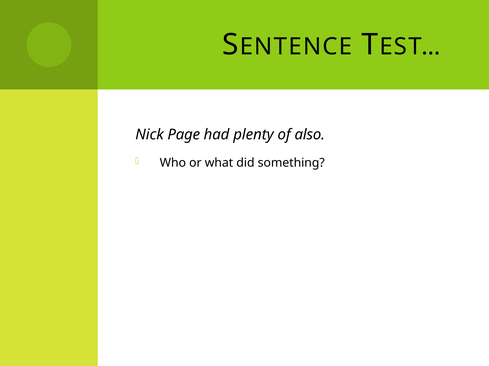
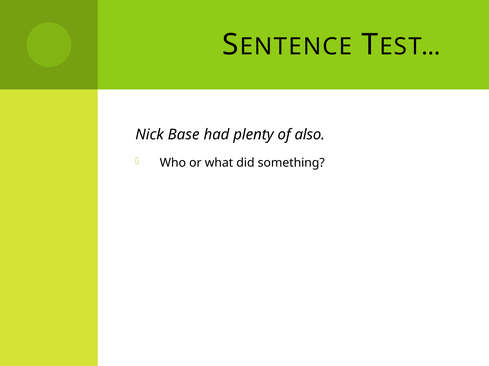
Page: Page -> Base
